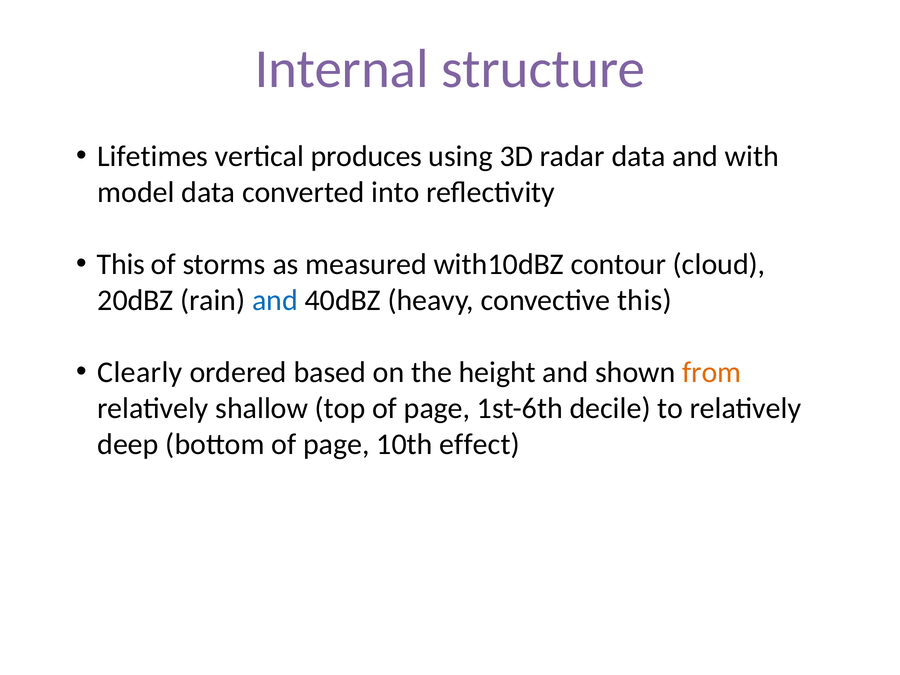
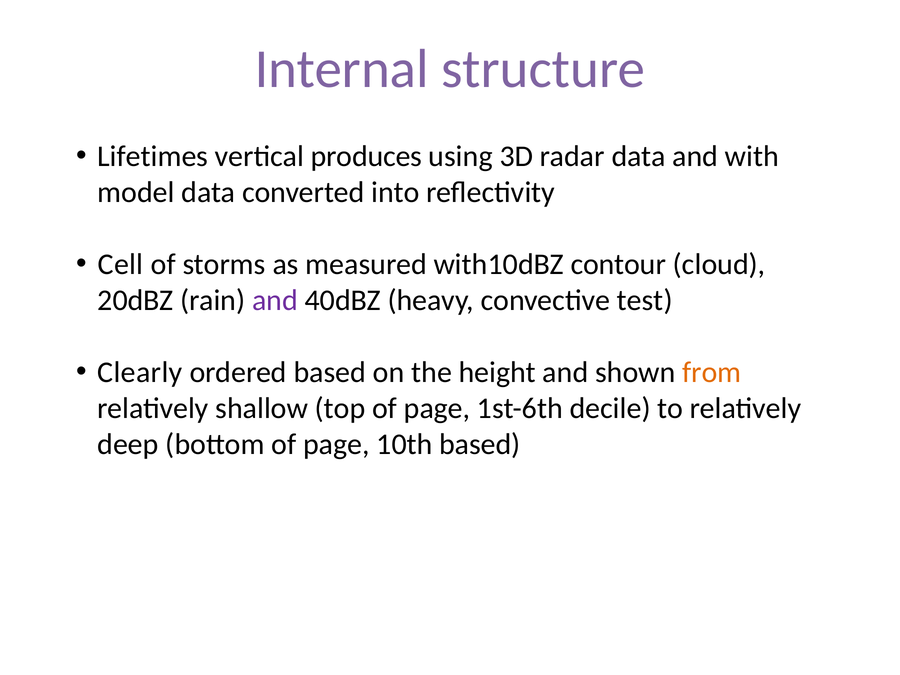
This at (121, 264): This -> Cell
and at (275, 300) colour: blue -> purple
convective this: this -> test
10th effect: effect -> based
